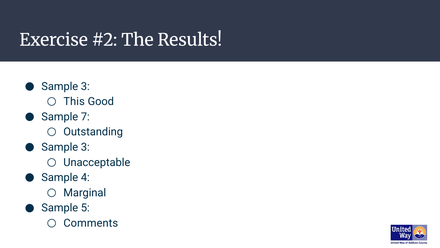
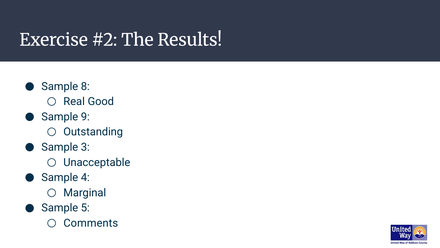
3 at (85, 86): 3 -> 8
This: This -> Real
7: 7 -> 9
